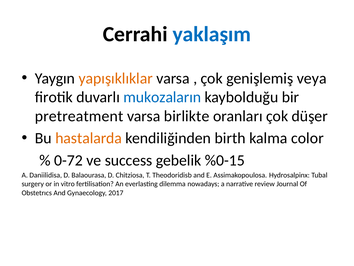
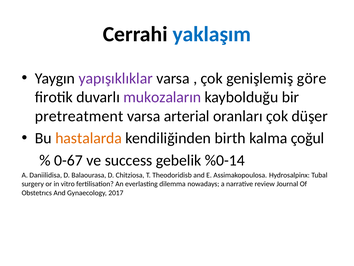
yapışıklıklar colour: orange -> purple
veya: veya -> göre
mukozaların colour: blue -> purple
birlikte: birlikte -> arterial
color: color -> çoğul
0-72: 0-72 -> 0-67
%0-15: %0-15 -> %0-14
